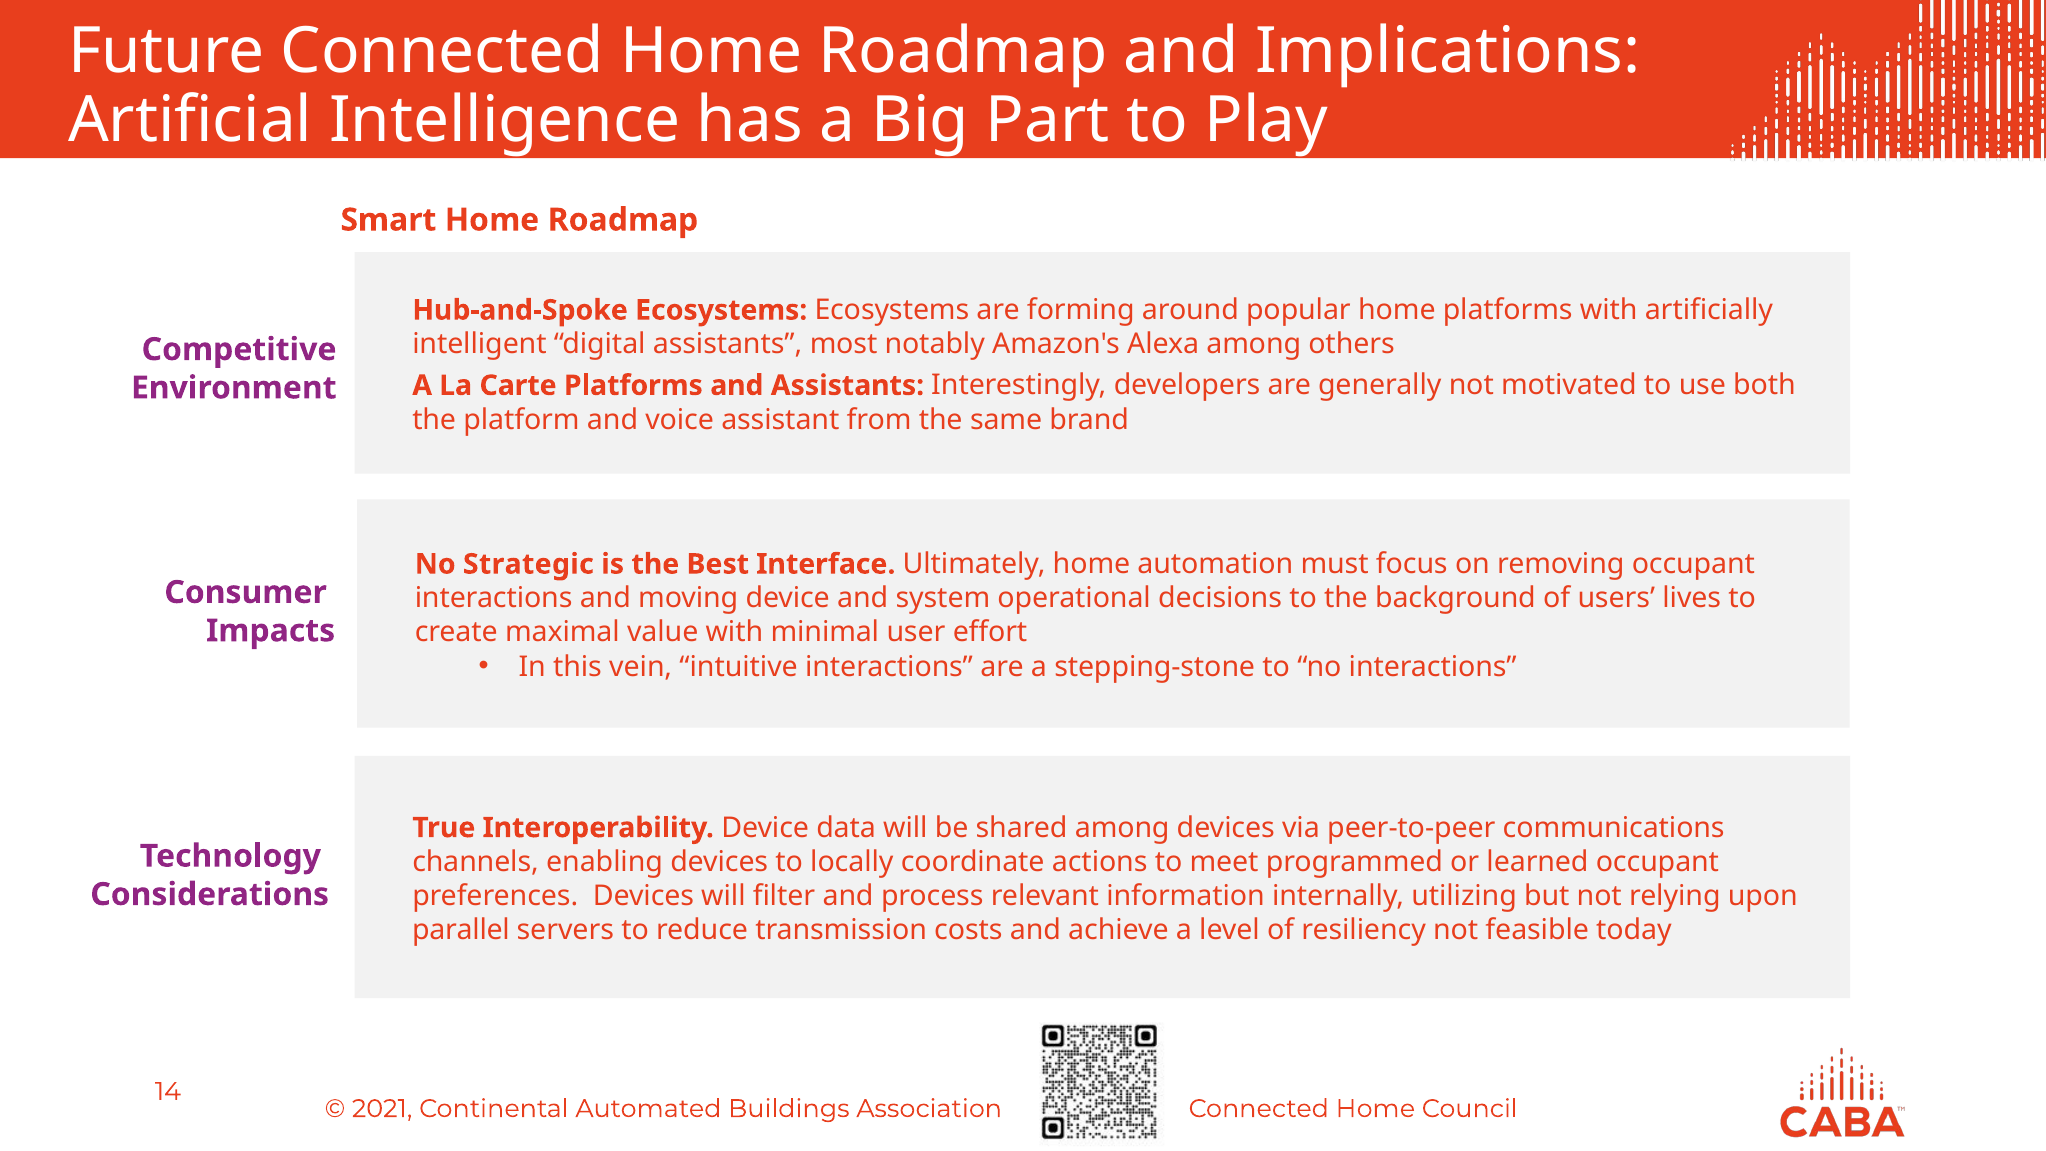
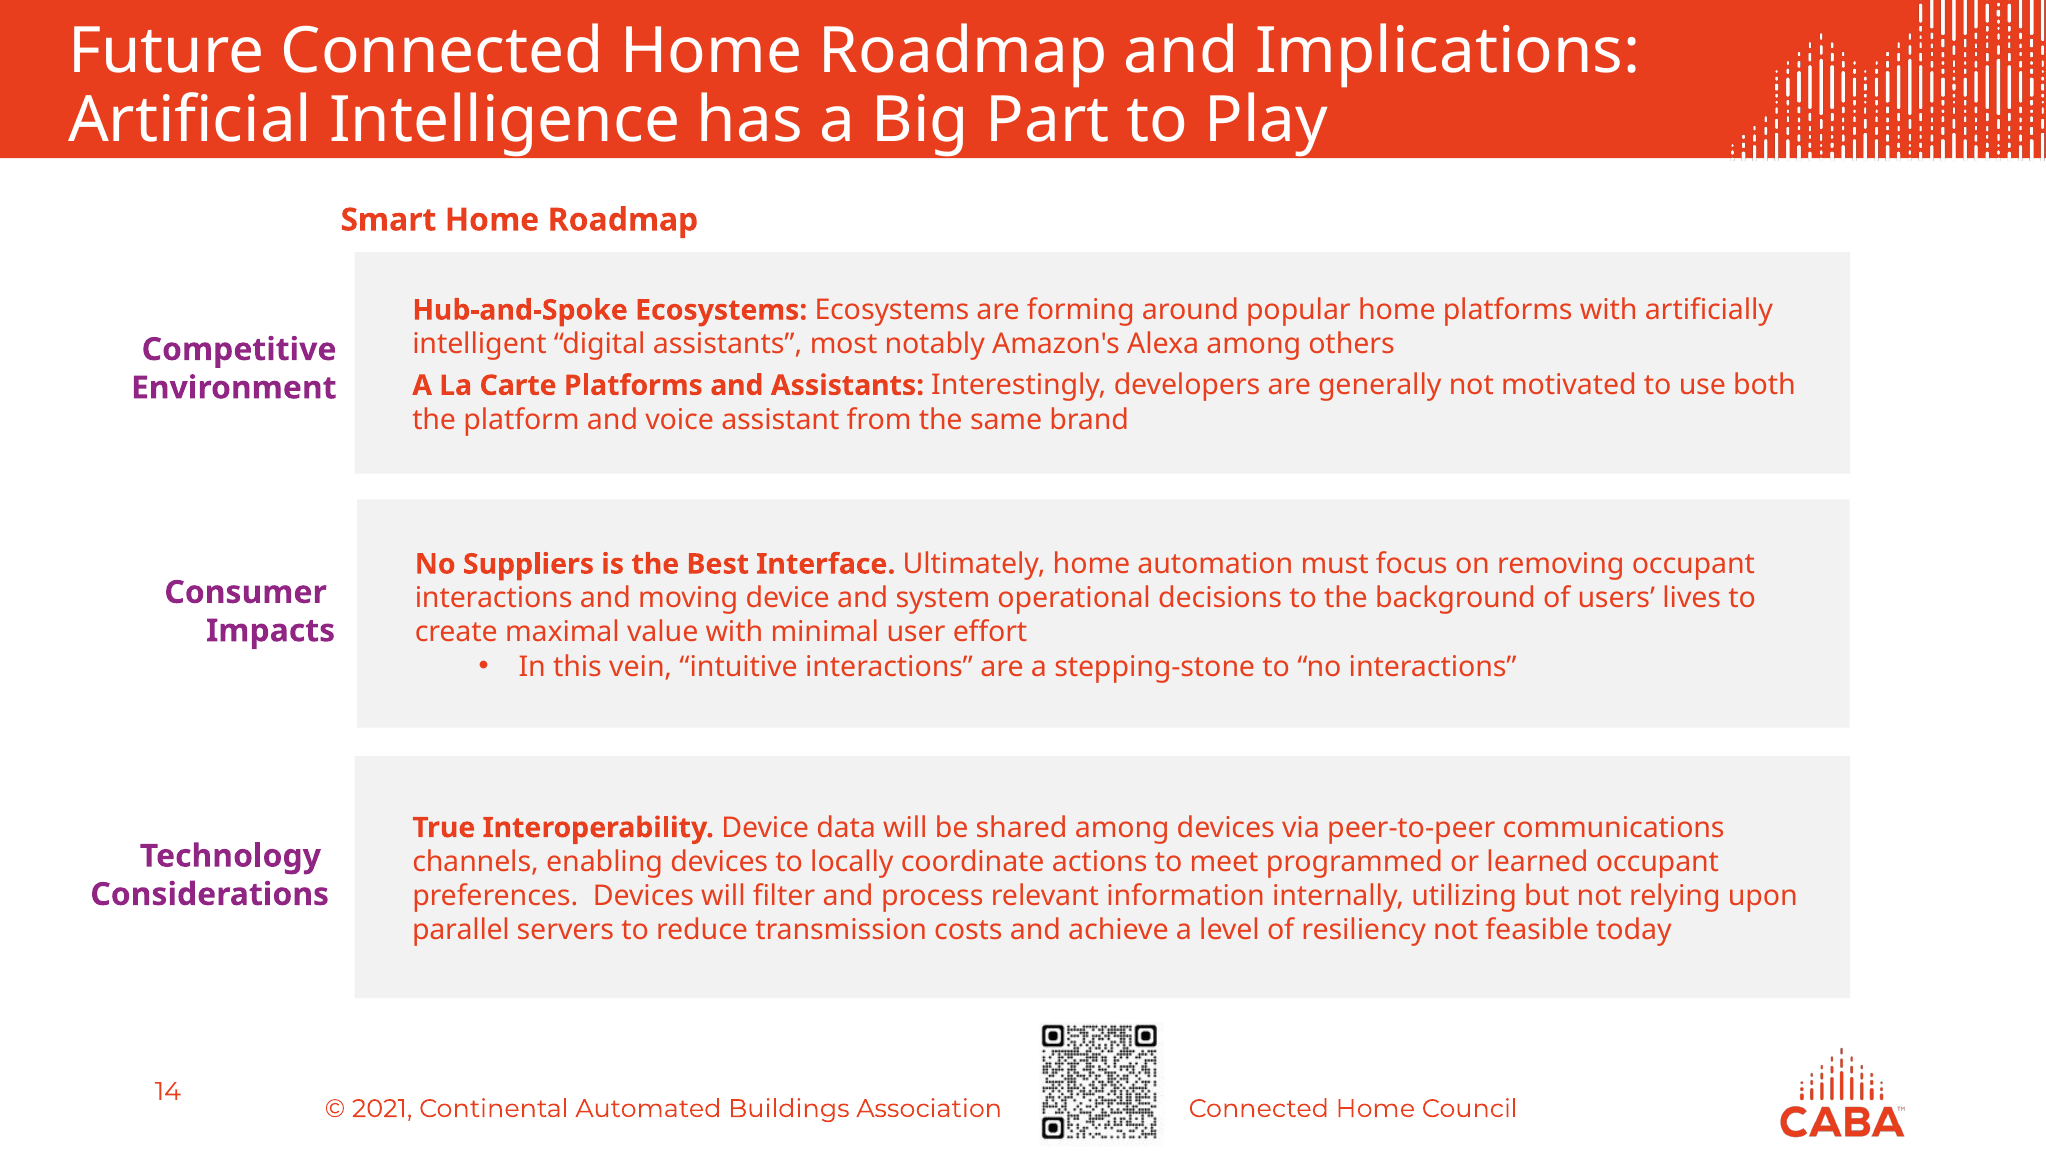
Strategic: Strategic -> Suppliers
